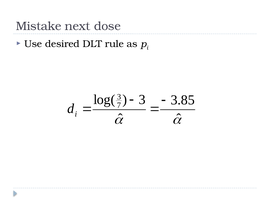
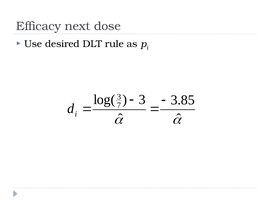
Mistake: Mistake -> Efficacy
